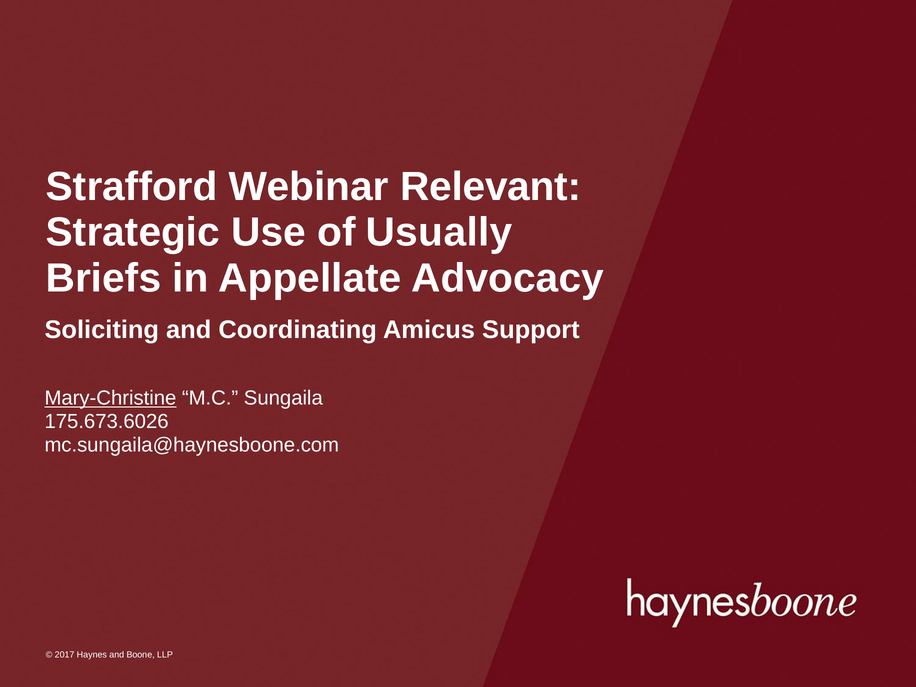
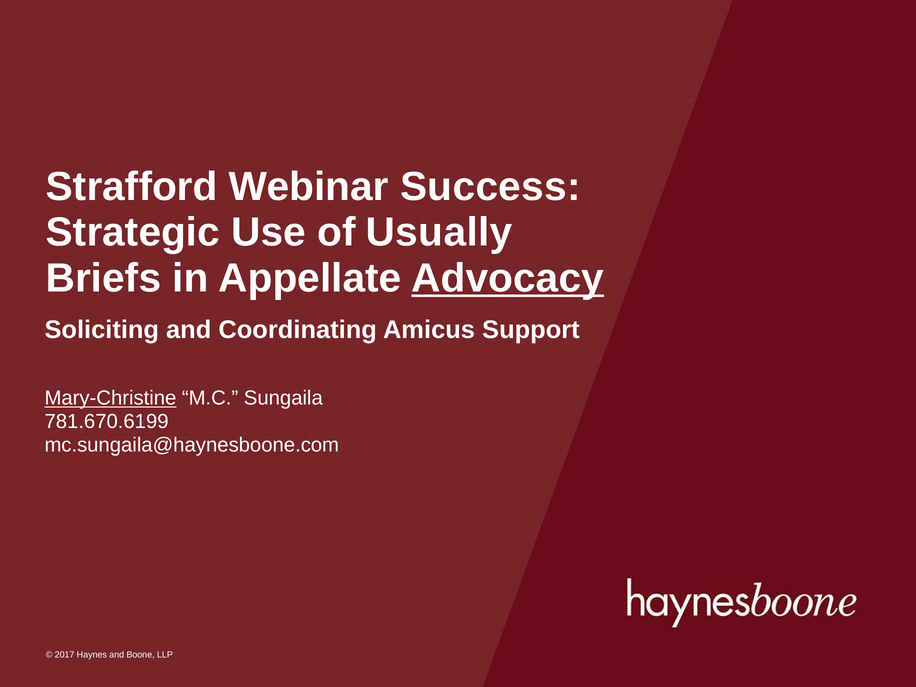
Relevant: Relevant -> Success
Advocacy underline: none -> present
175.673.6026: 175.673.6026 -> 781.670.6199
